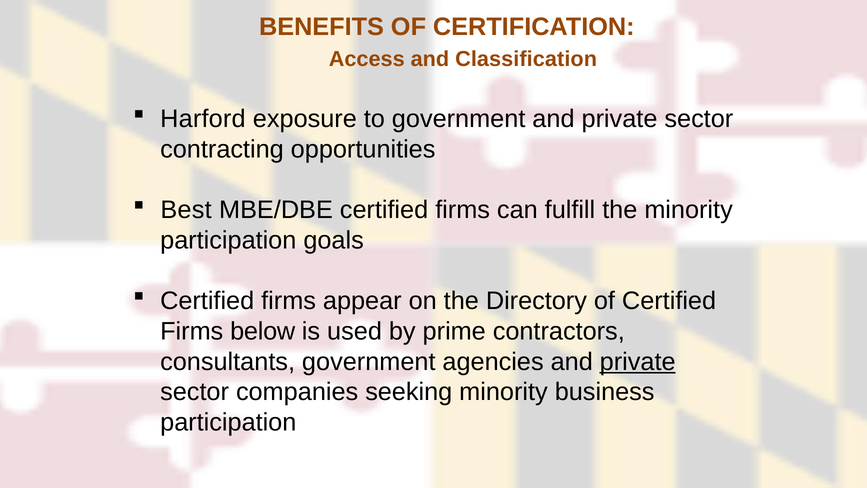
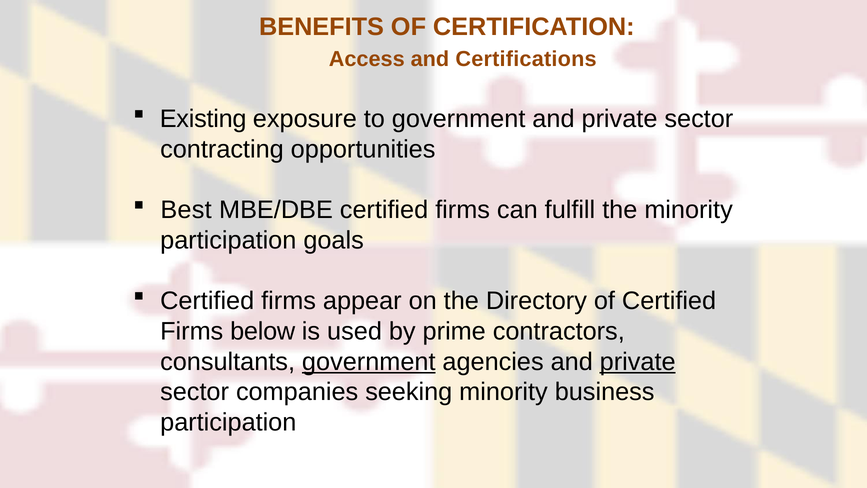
Classification: Classification -> Certifications
Harford: Harford -> Existing
government at (369, 361) underline: none -> present
